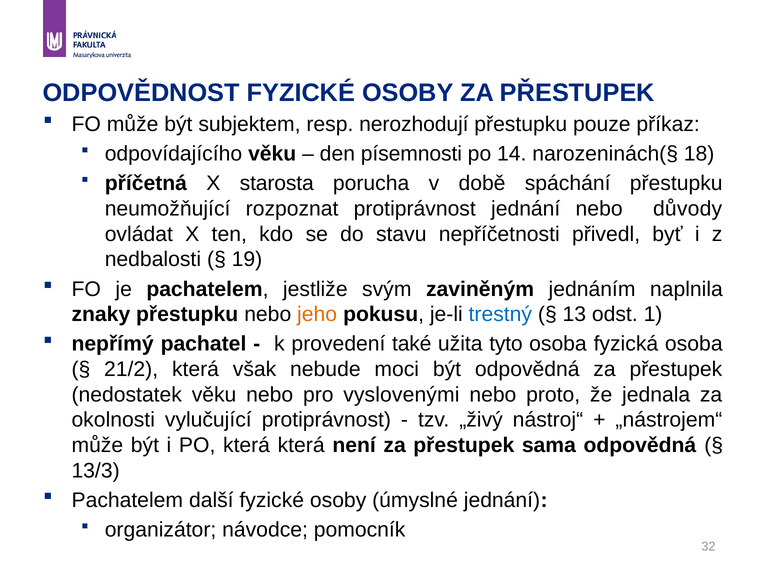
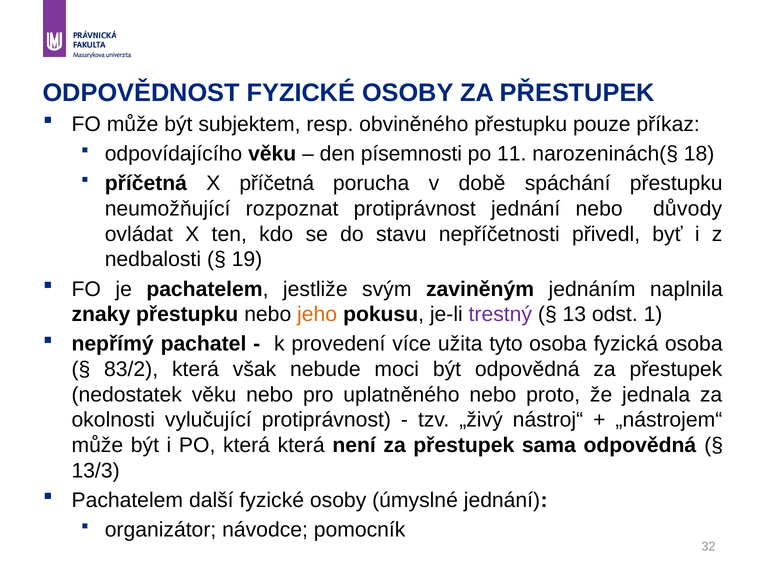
nerozhodují: nerozhodují -> obviněného
14: 14 -> 11
X starosta: starosta -> příčetná
trestný colour: blue -> purple
také: také -> více
21/2: 21/2 -> 83/2
vyslovenými: vyslovenými -> uplatněného
